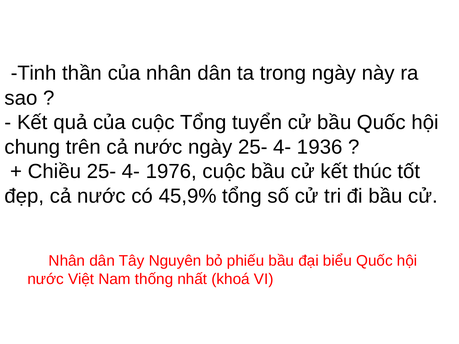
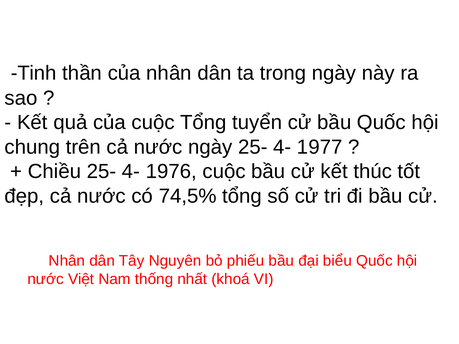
1936: 1936 -> 1977
45,9%: 45,9% -> 74,5%
